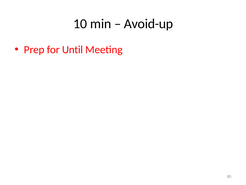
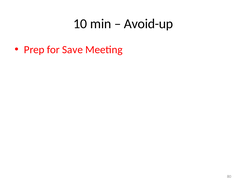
Until: Until -> Save
